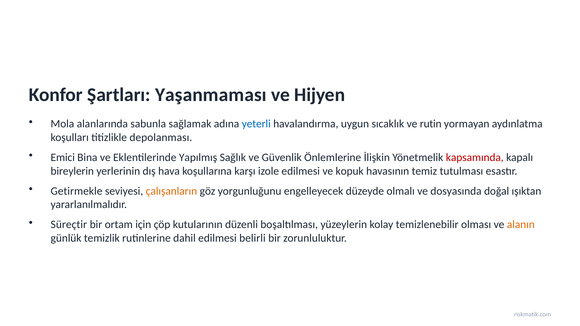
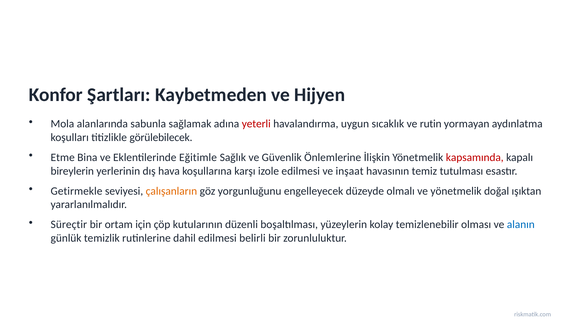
Yaşanmaması: Yaşanmaması -> Kaybetmeden
yeterli colour: blue -> red
depolanması: depolanması -> görülebilecek
Emici: Emici -> Etme
Yapılmış: Yapılmış -> Eğitimle
kopuk: kopuk -> inşaat
ve dosyasında: dosyasında -> yönetmelik
alanın colour: orange -> blue
